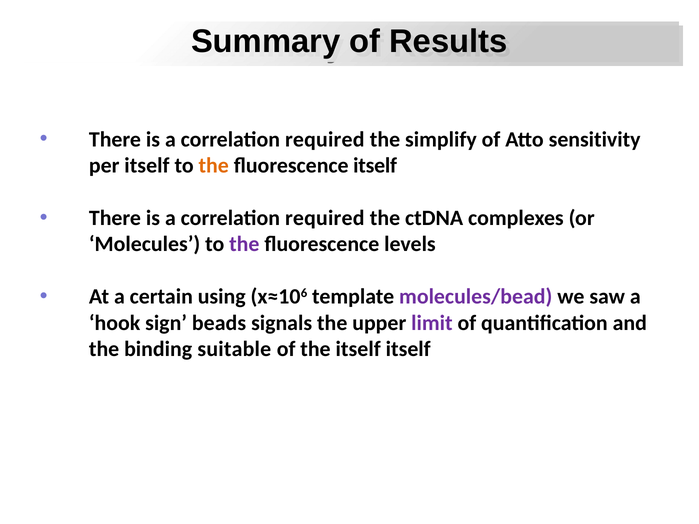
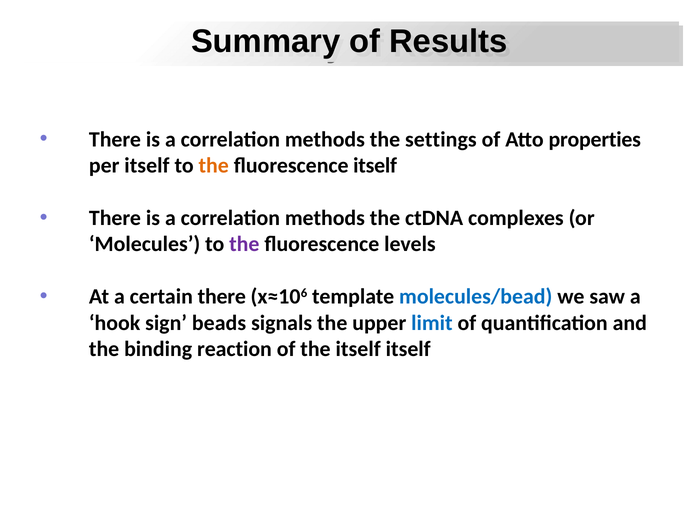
required at (325, 139): required -> methods
simplify: simplify -> settings
sensitivity: sensitivity -> properties
required at (325, 218): required -> methods
certain using: using -> there
molecules/bead colour: purple -> blue
limit colour: purple -> blue
suitable: suitable -> reaction
